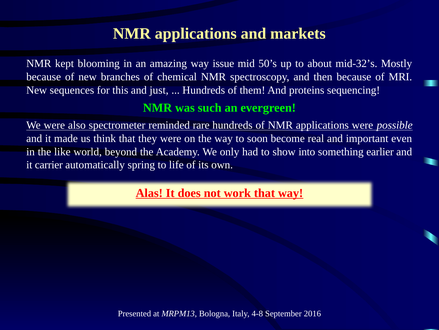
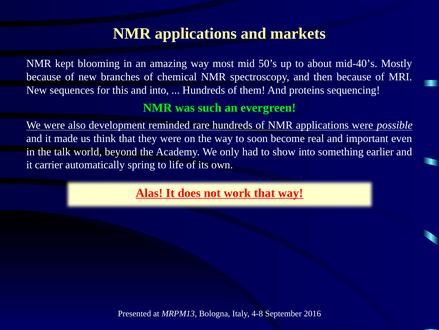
issue: issue -> most
mid-32’s: mid-32’s -> mid-40’s
and just: just -> into
spectrometer: spectrometer -> development
like: like -> talk
